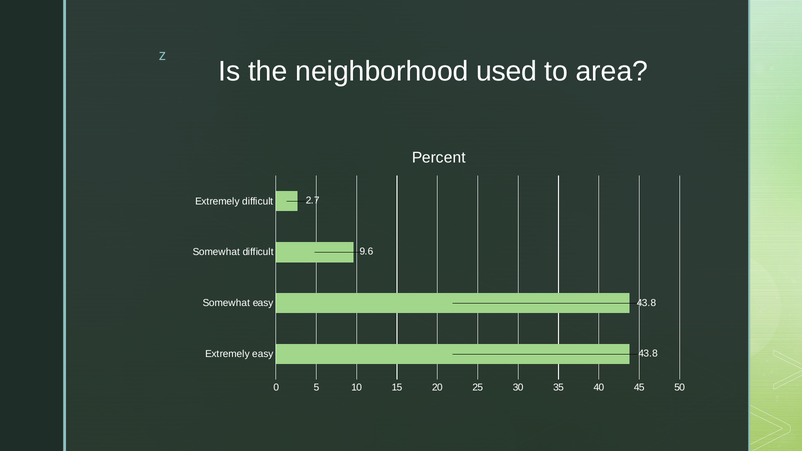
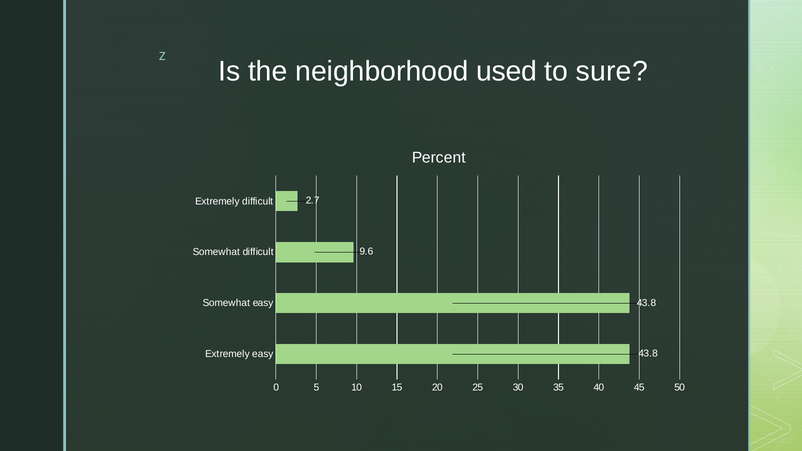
area: area -> sure
